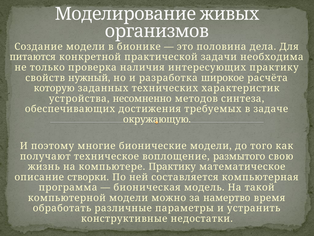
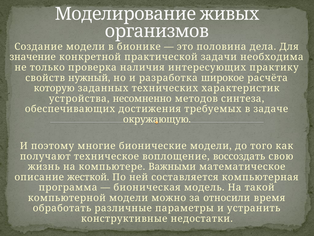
питаются: питаются -> значение
размытого: размытого -> воссоздать
компьютере Практику: Практику -> Важными
створки: створки -> жесткой
намертво: намертво -> относили
